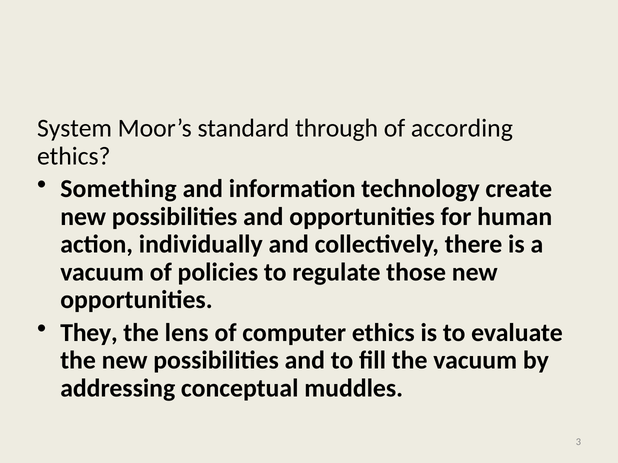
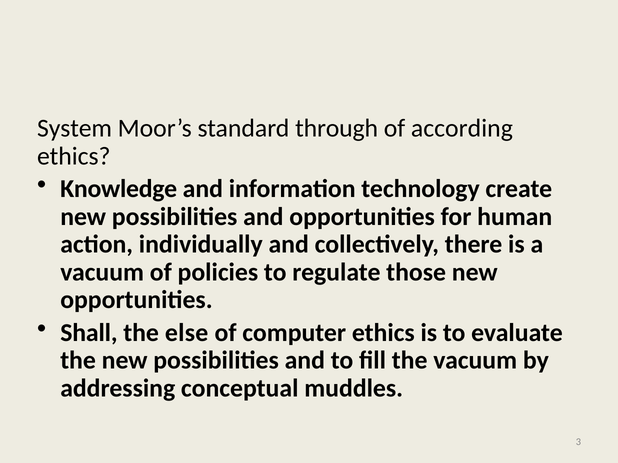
Something: Something -> Knowledge
They: They -> Shall
lens: lens -> else
